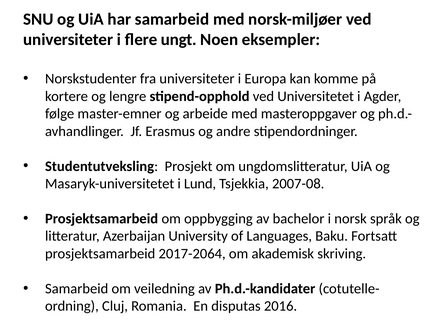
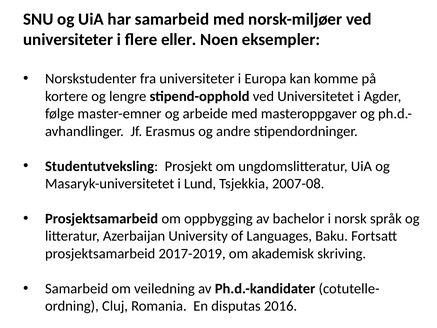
ungt: ungt -> eller
2017-2064: 2017-2064 -> 2017-2019
